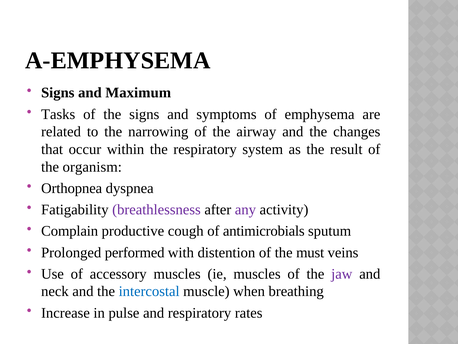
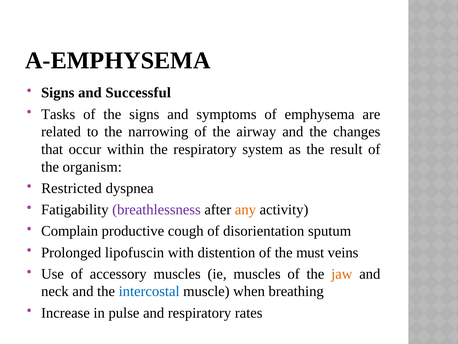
Maximum: Maximum -> Successful
Orthopnea: Orthopnea -> Restricted
any colour: purple -> orange
antimicrobials: antimicrobials -> disorientation
performed: performed -> lipofuscin
jaw colour: purple -> orange
